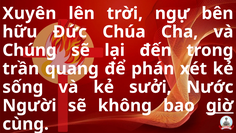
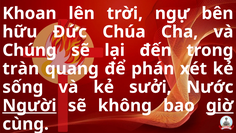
Xuyên: Xuyên -> Khoan
trần: trần -> tràn
Người underline: none -> present
